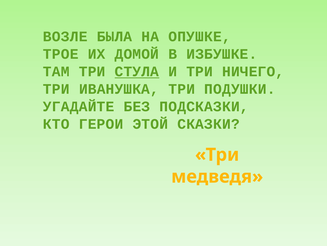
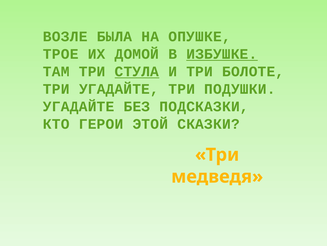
ИЗБУШКЕ underline: none -> present
НИЧЕГО: НИЧЕГО -> БОЛОТЕ
ТРИ ИВАНУШКА: ИВАНУШКА -> УГАДАЙТЕ
